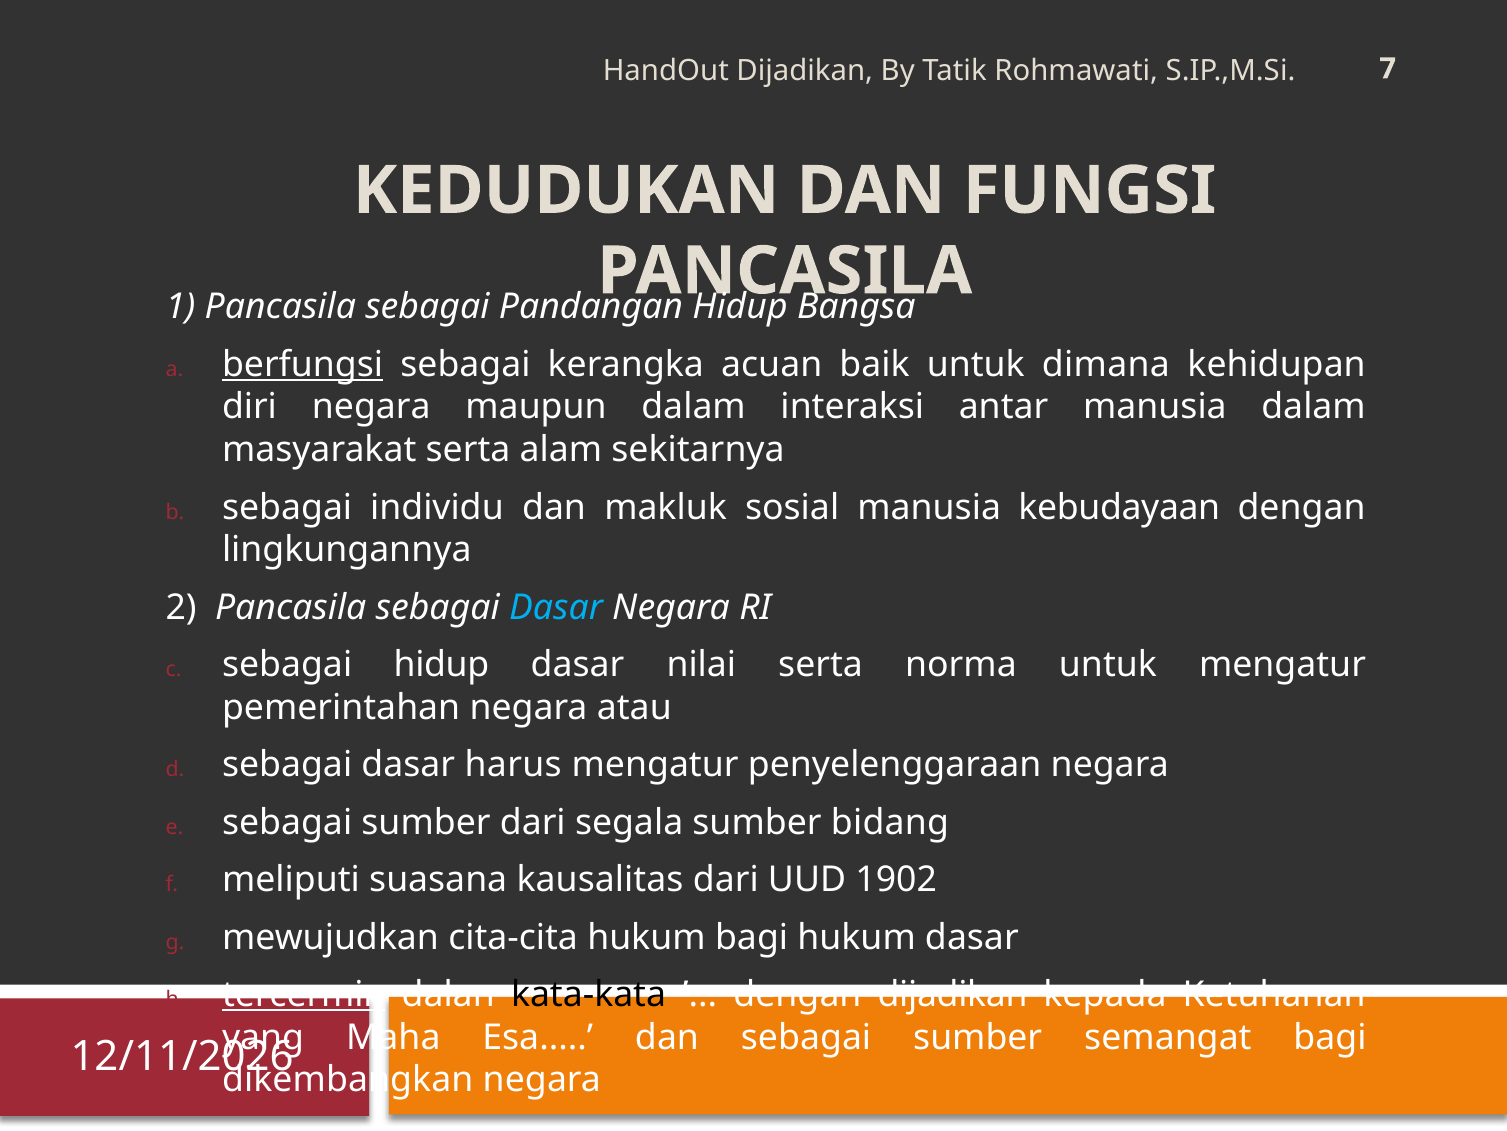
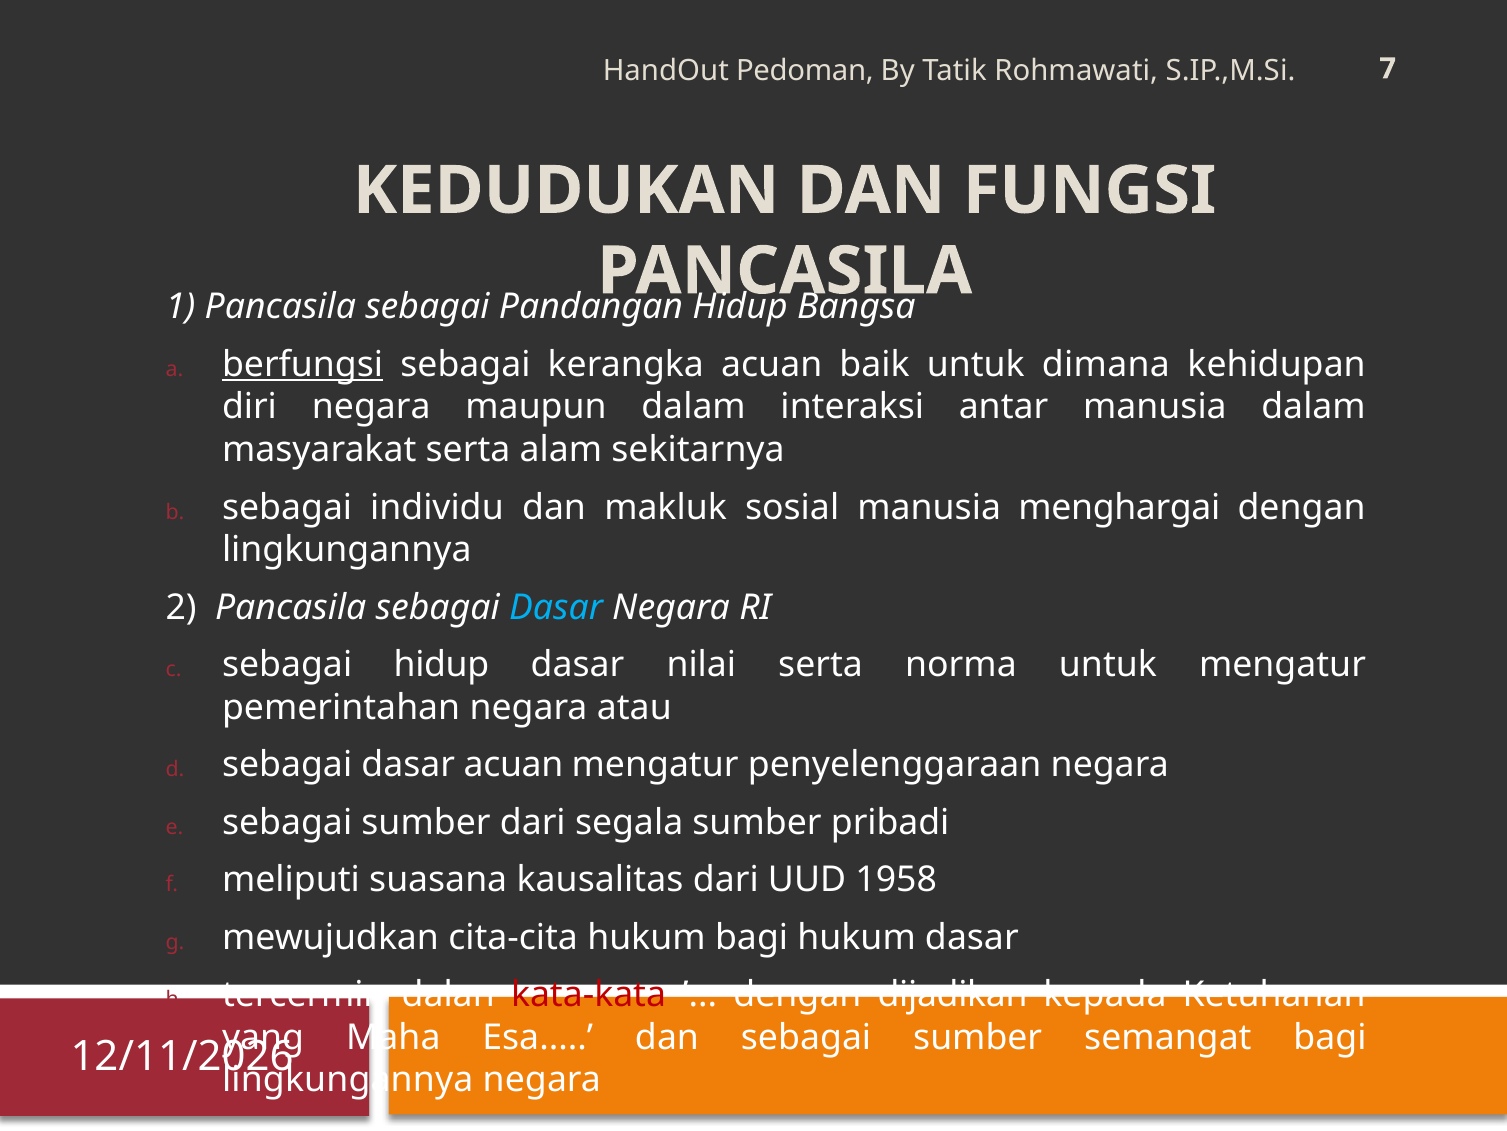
HandOut Dijadikan: Dijadikan -> Pedoman
kebudayaan: kebudayaan -> menghargai
dasar harus: harus -> acuan
bidang: bidang -> pribadi
1902: 1902 -> 1958
tercermin underline: present -> none
kata-kata colour: black -> red
dikembangkan at (348, 1079): dikembangkan -> lingkungannya
